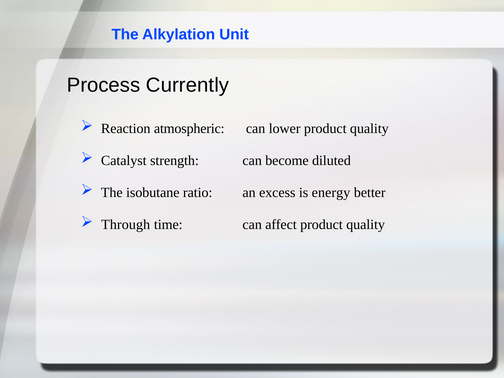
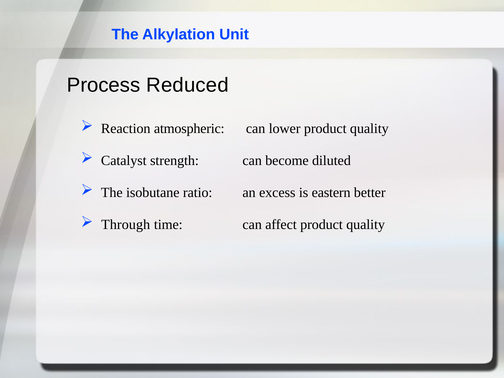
Currently: Currently -> Reduced
energy: energy -> eastern
